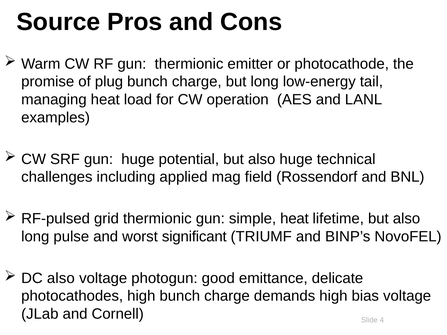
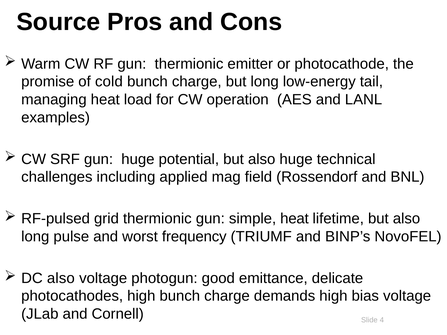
plug: plug -> cold
significant: significant -> frequency
